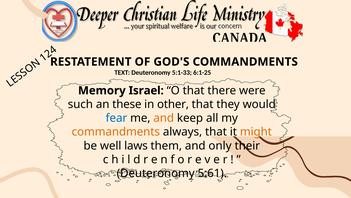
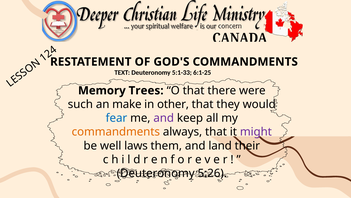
Israel: Israel -> Trees
these: these -> make
and at (164, 118) colour: orange -> purple
might colour: orange -> purple
only: only -> land
5:61: 5:61 -> 5:26
